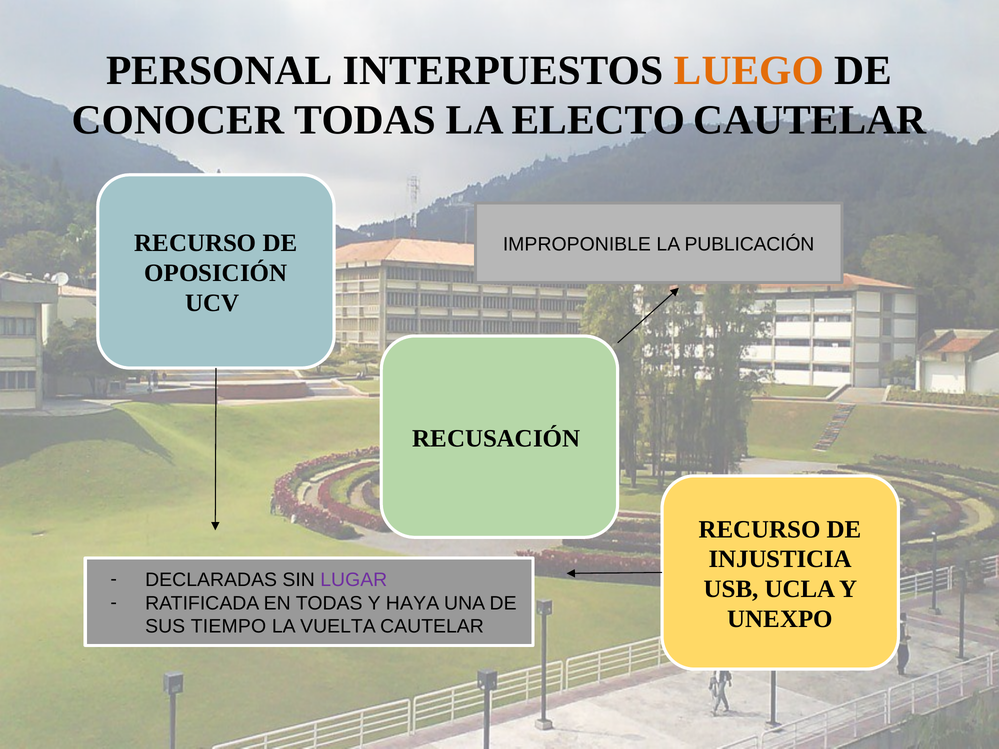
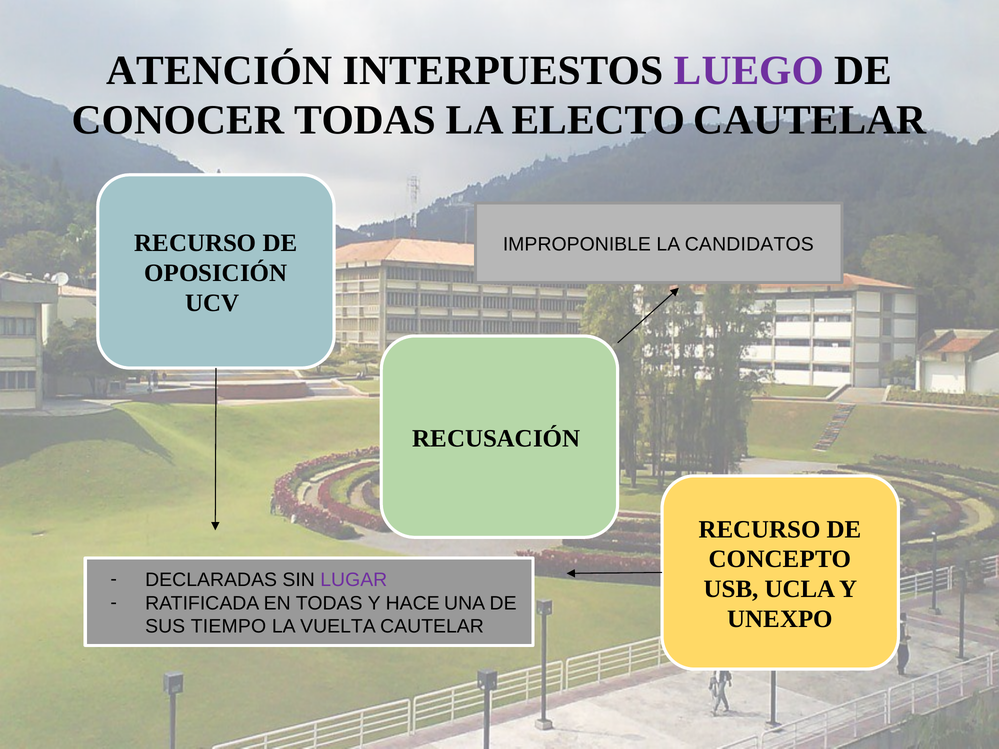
PERSONAL: PERSONAL -> ATENCIÓN
LUEGO colour: orange -> purple
PUBLICACIÓN: PUBLICACIÓN -> CANDIDATOS
INJUSTICIA: INJUSTICIA -> CONCEPTO
HAYA: HAYA -> HACE
